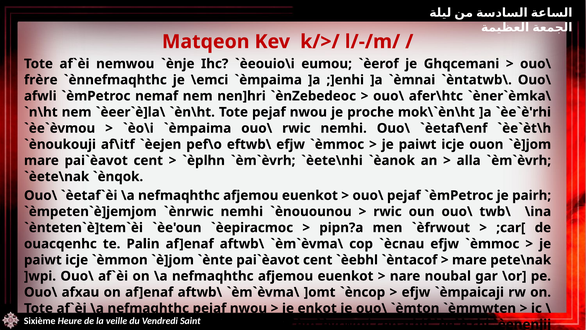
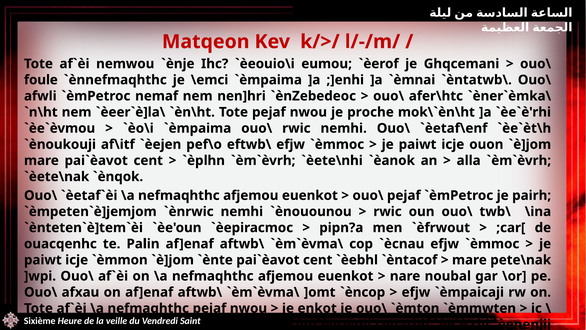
frère: frère -> foule
